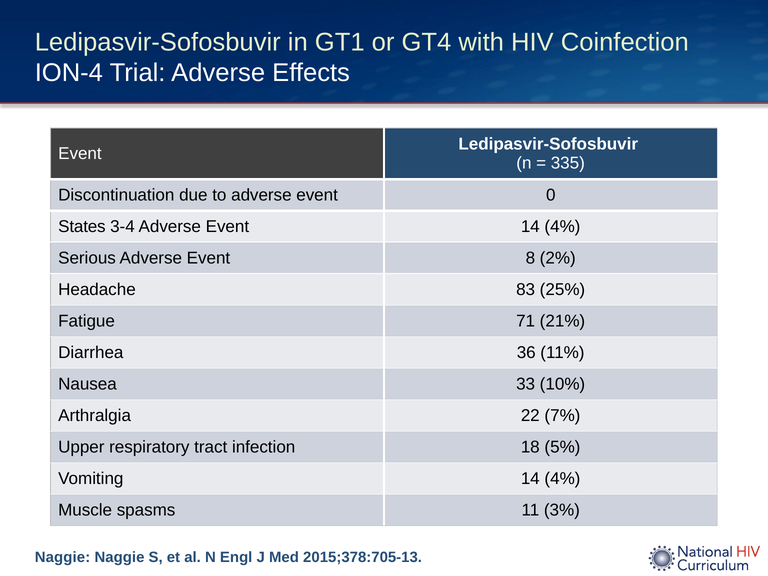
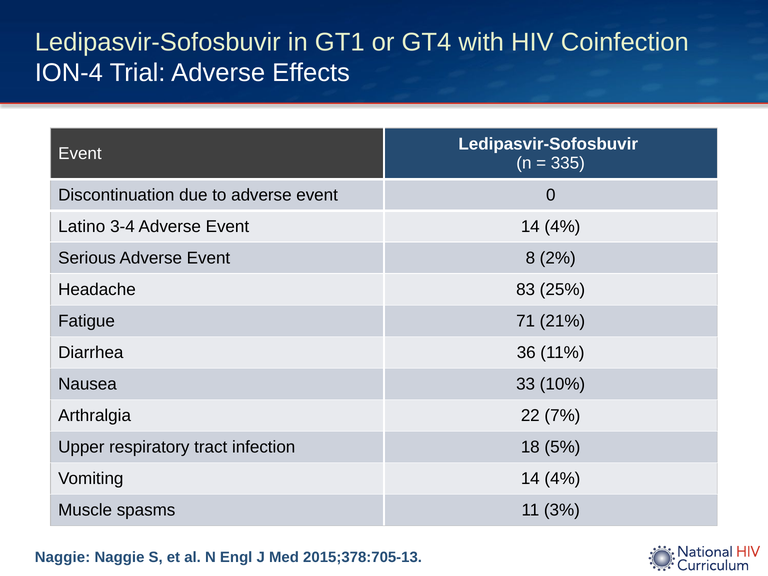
States: States -> Latino
